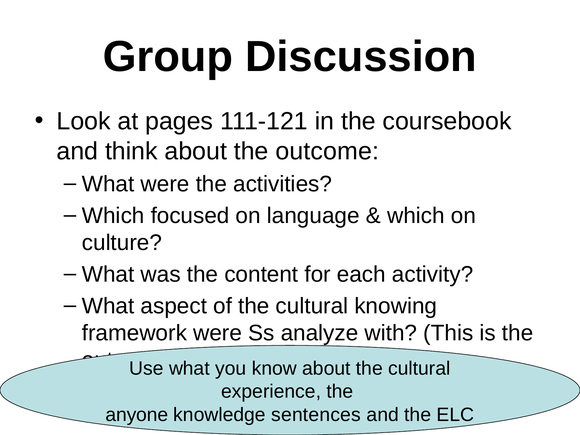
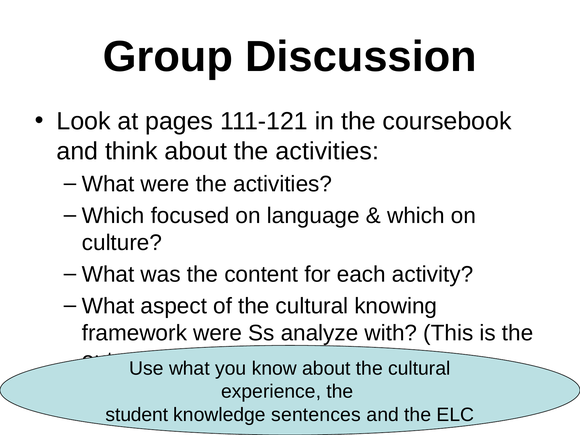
about the outcome: outcome -> activities
anyone: anyone -> student
